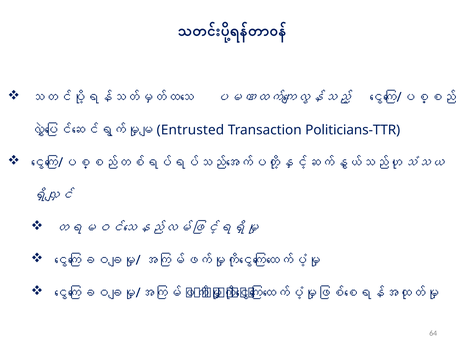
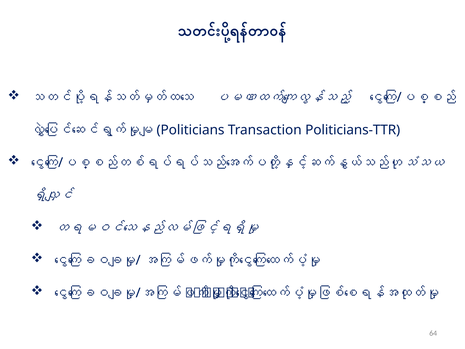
Entrusted: Entrusted -> Politicians
